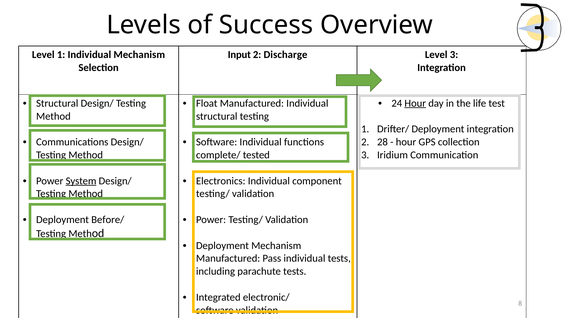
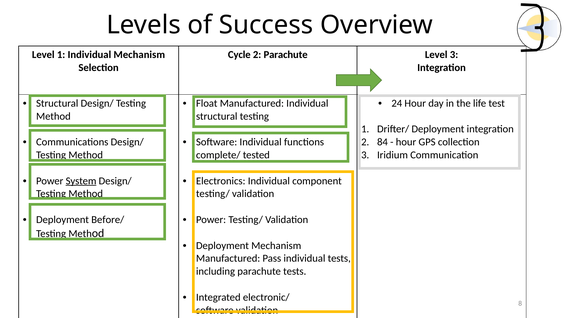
Input: Input -> Cycle
2 Discharge: Discharge -> Parachute
Hour at (415, 103) underline: present -> none
28: 28 -> 84
